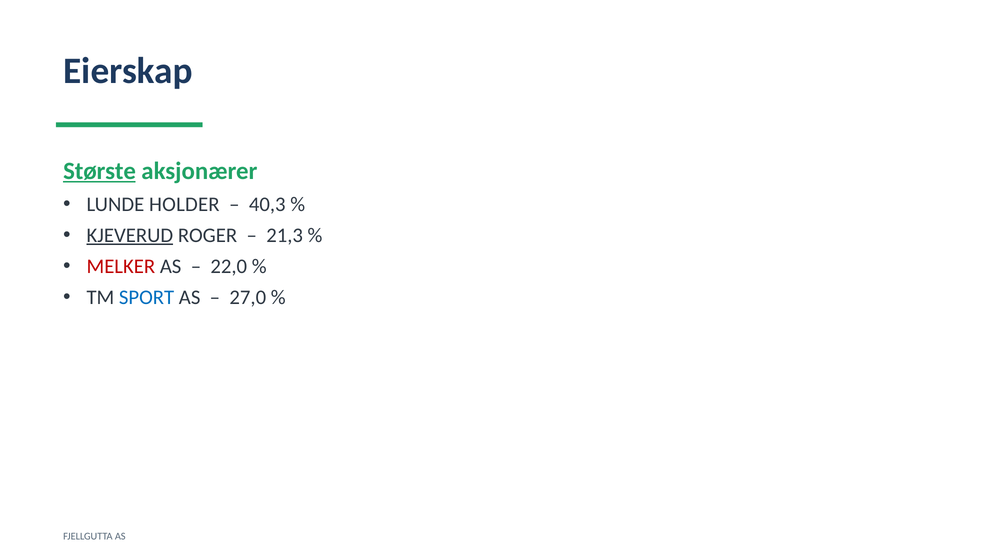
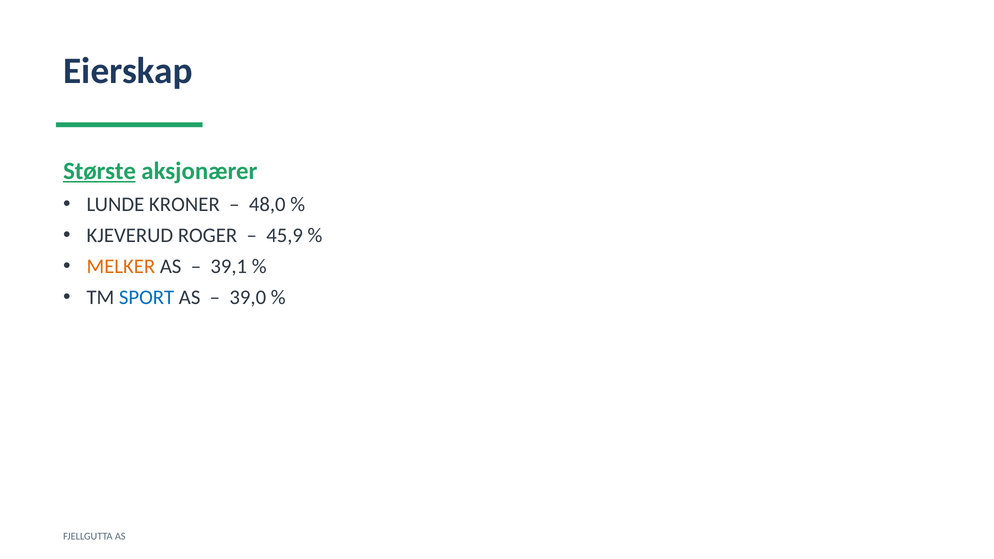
HOLDER: HOLDER -> KRONER
40,3: 40,3 -> 48,0
KJEVERUD underline: present -> none
21,3: 21,3 -> 45,9
MELKER colour: red -> orange
22,0: 22,0 -> 39,1
27,0: 27,0 -> 39,0
